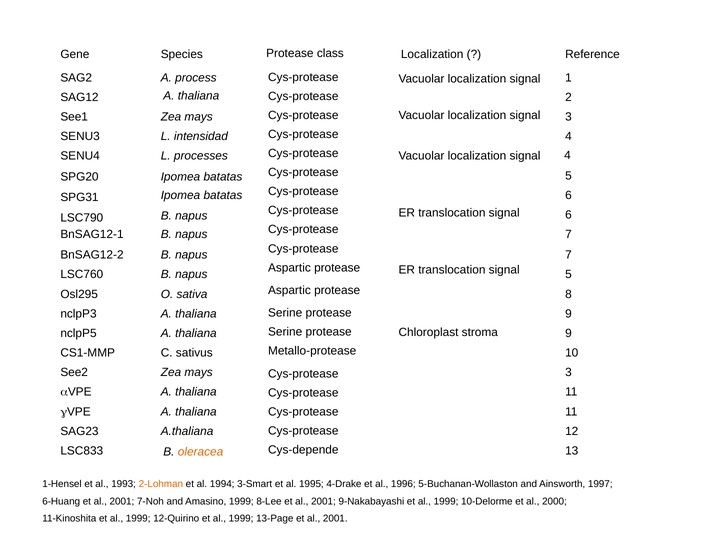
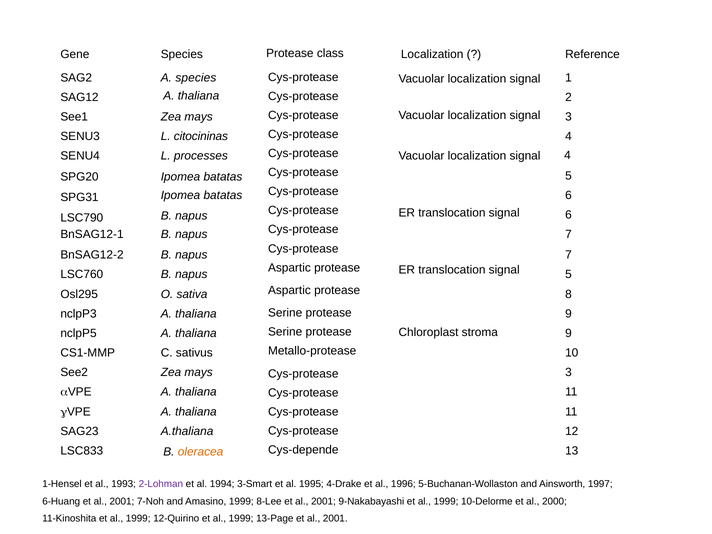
A process: process -> species
intensidad: intensidad -> citocininas
2-Lohman colour: orange -> purple
